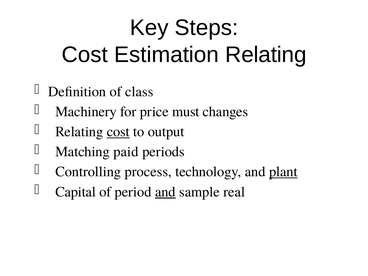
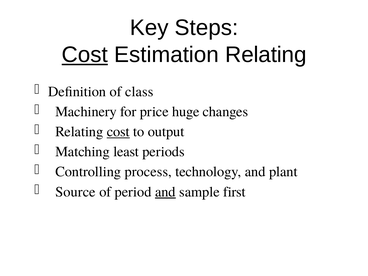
Cost at (85, 55) underline: none -> present
must: must -> huge
paid: paid -> least
plant underline: present -> none
Capital: Capital -> Source
real: real -> first
